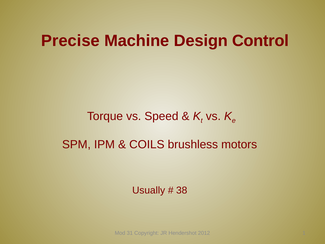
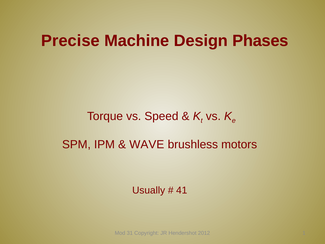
Control: Control -> Phases
COILS: COILS -> WAVE
38: 38 -> 41
